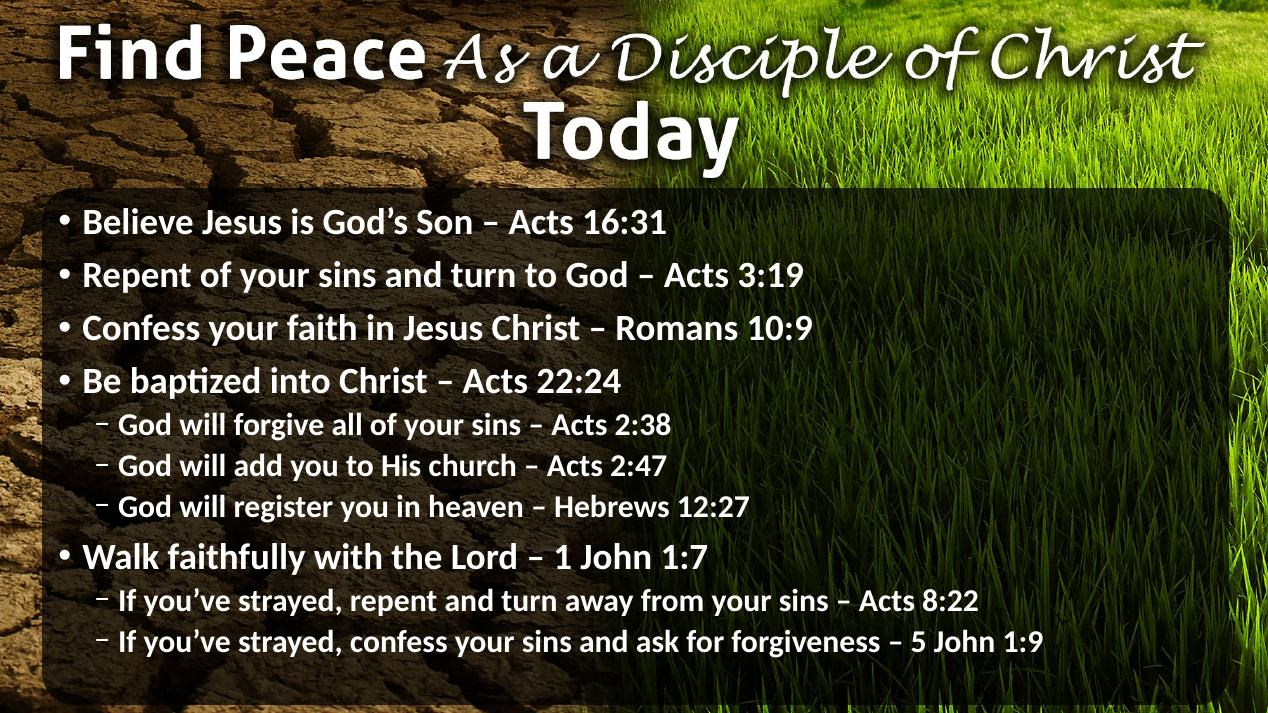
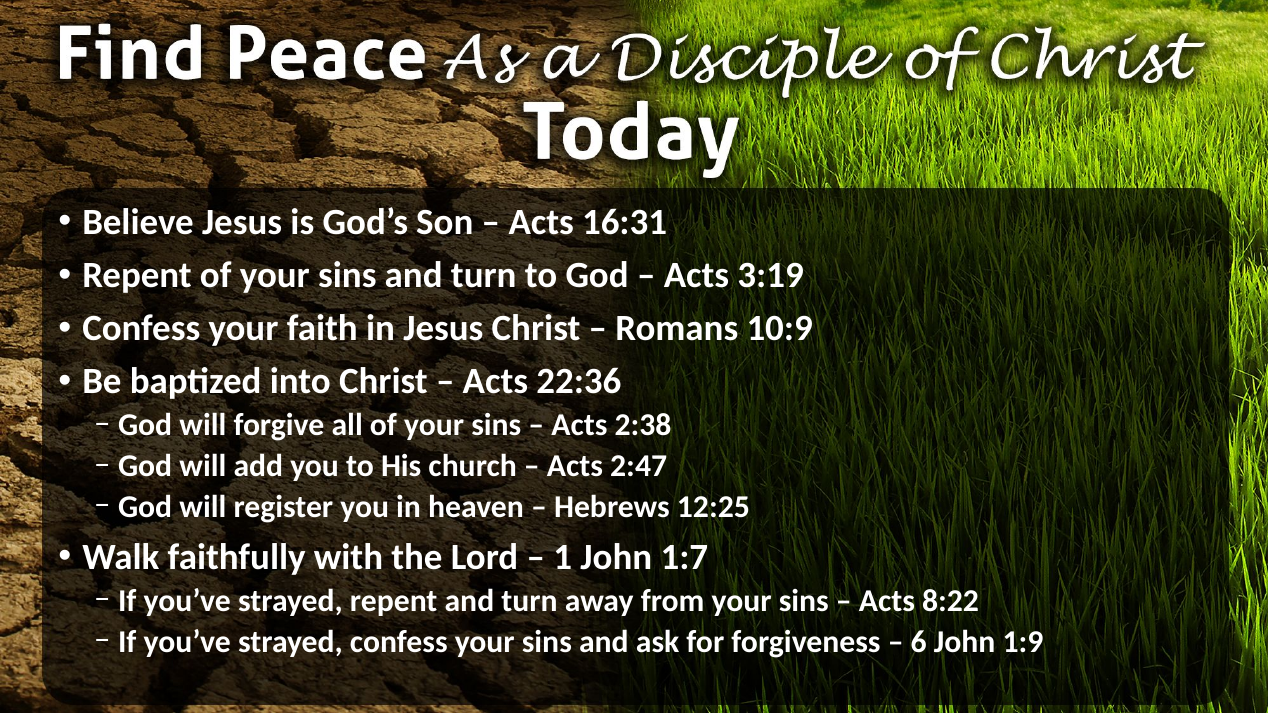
22:24: 22:24 -> 22:36
12:27: 12:27 -> 12:25
5: 5 -> 6
